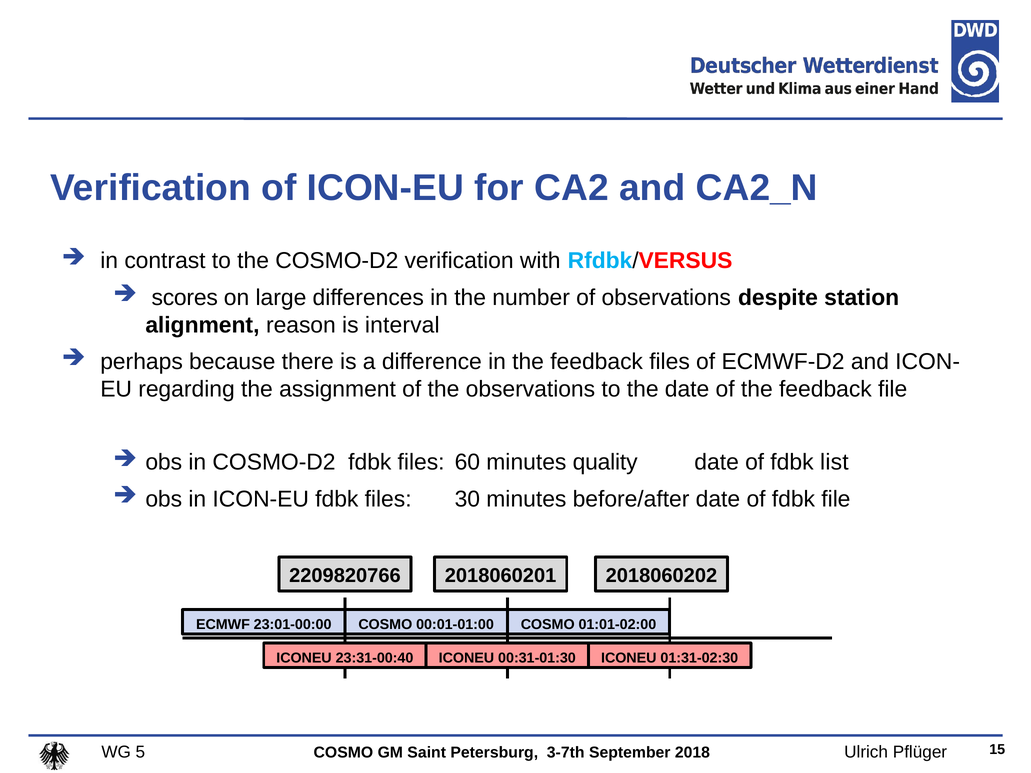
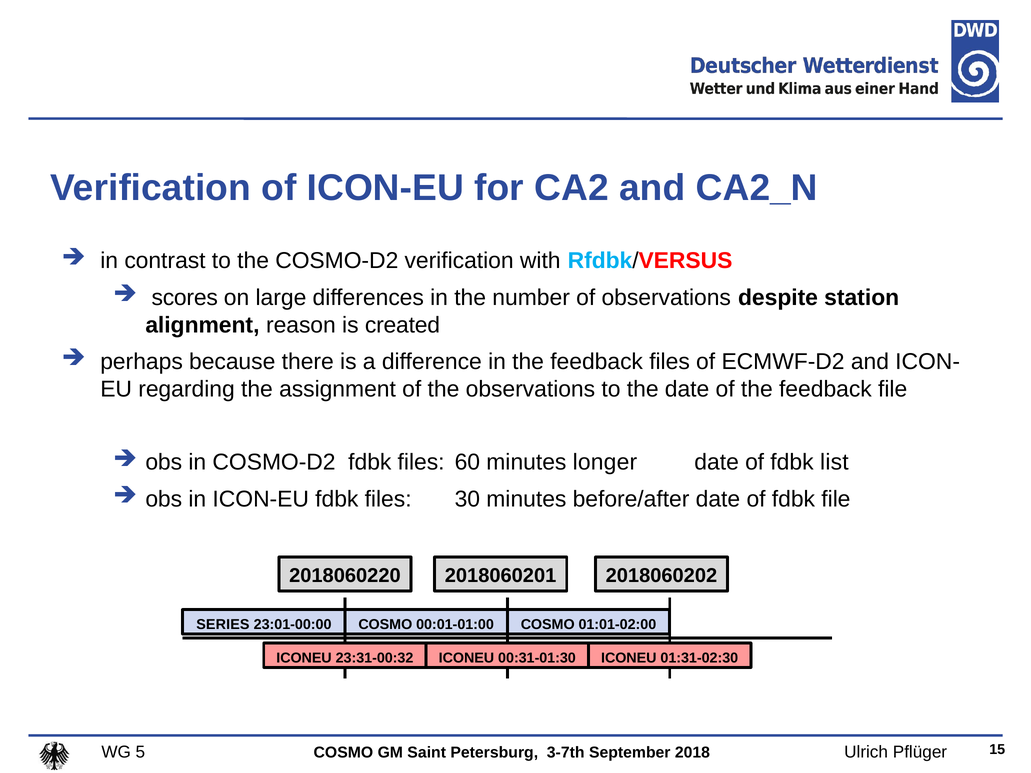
interval: interval -> created
quality: quality -> longer
2209820766: 2209820766 -> 2018060220
ECMWF: ECMWF -> SERIES
23:31-00:40: 23:31-00:40 -> 23:31-00:32
